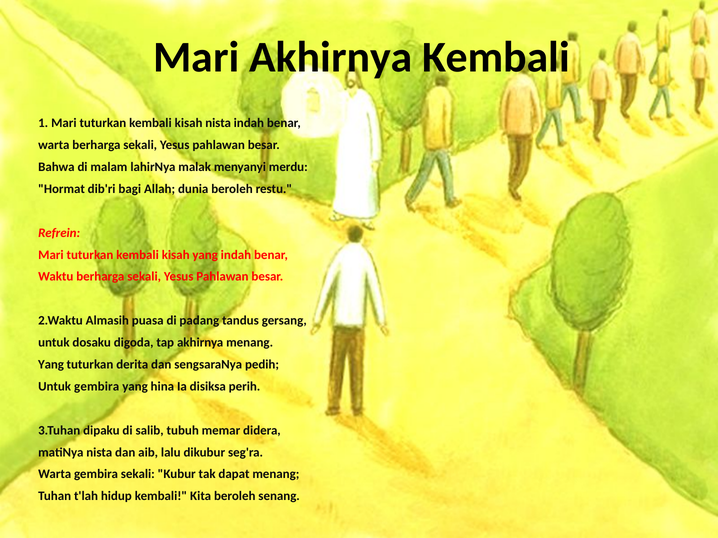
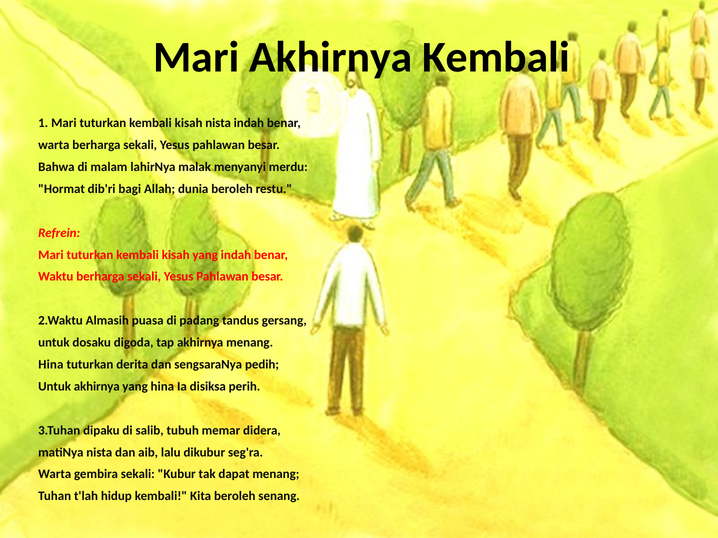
Yang at (51, 365): Yang -> Hina
Untuk gembira: gembira -> akhirnya
